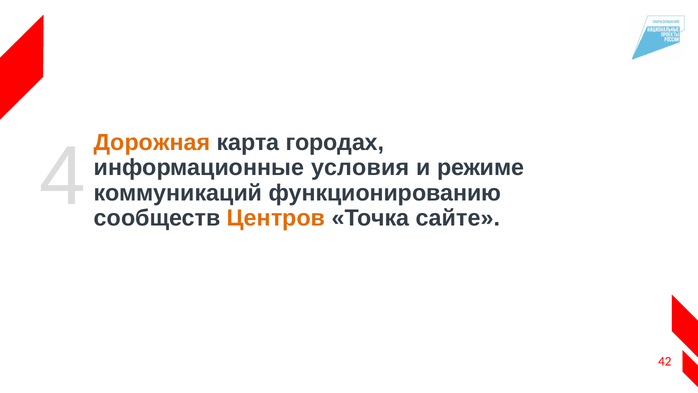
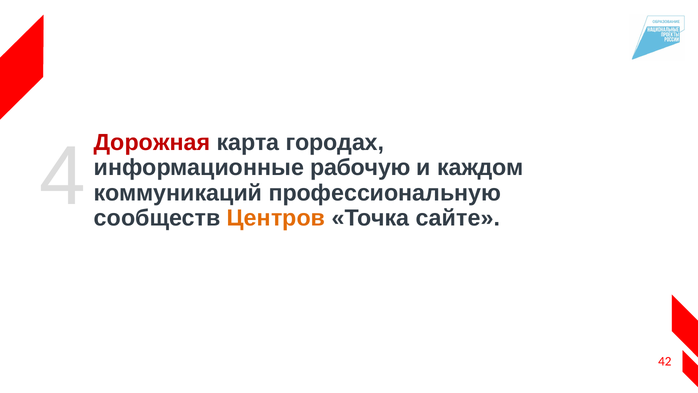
Дорожная colour: orange -> red
условия: условия -> рабочую
режиме: режиме -> каждом
функционированию: функционированию -> профессиональную
